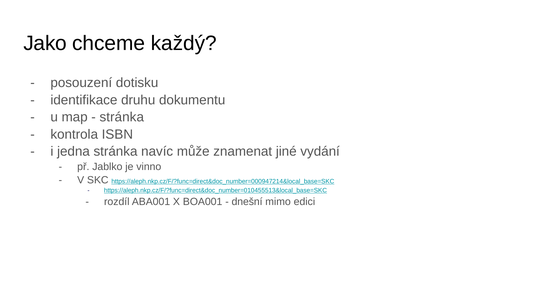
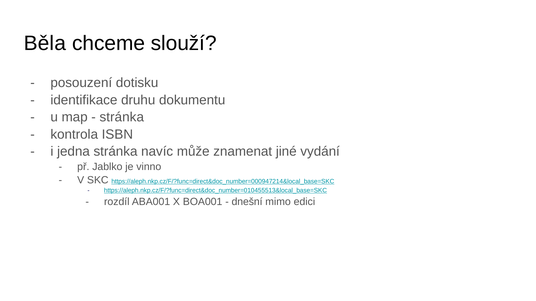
Jako: Jako -> Běla
každý: každý -> slouží
